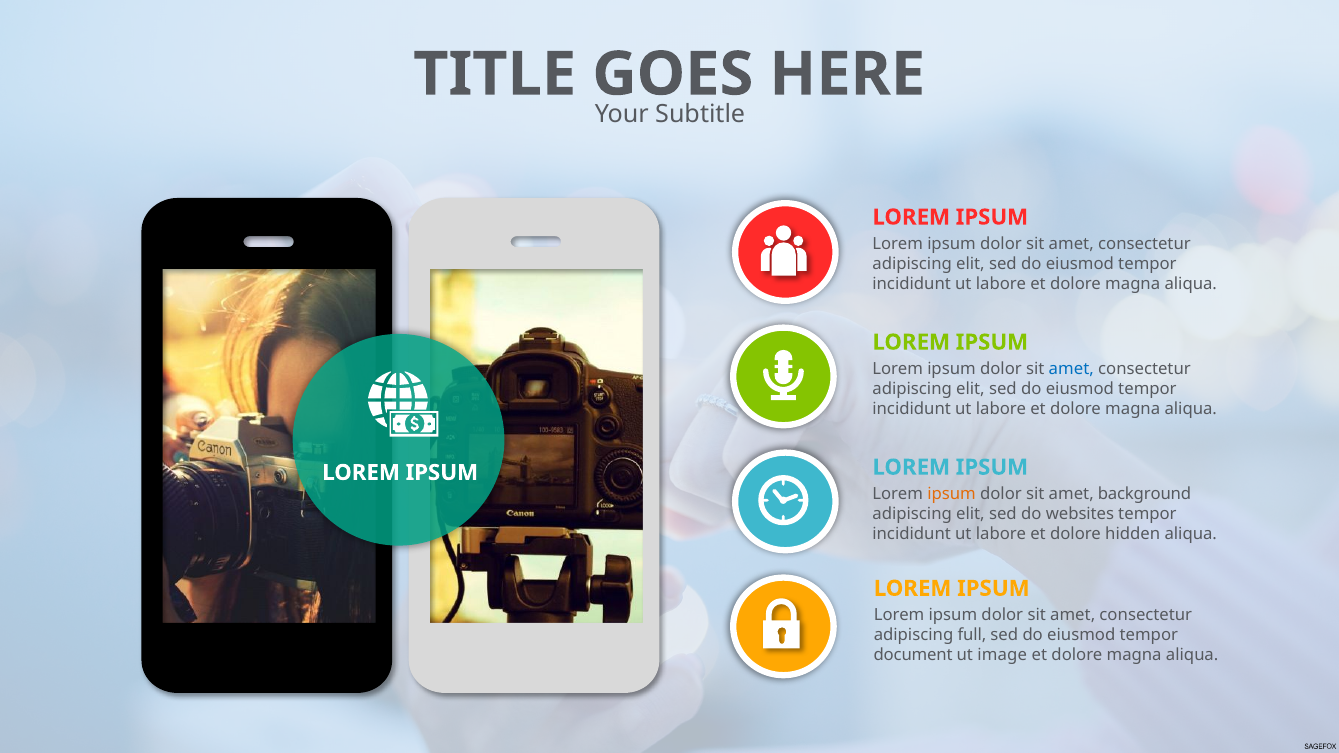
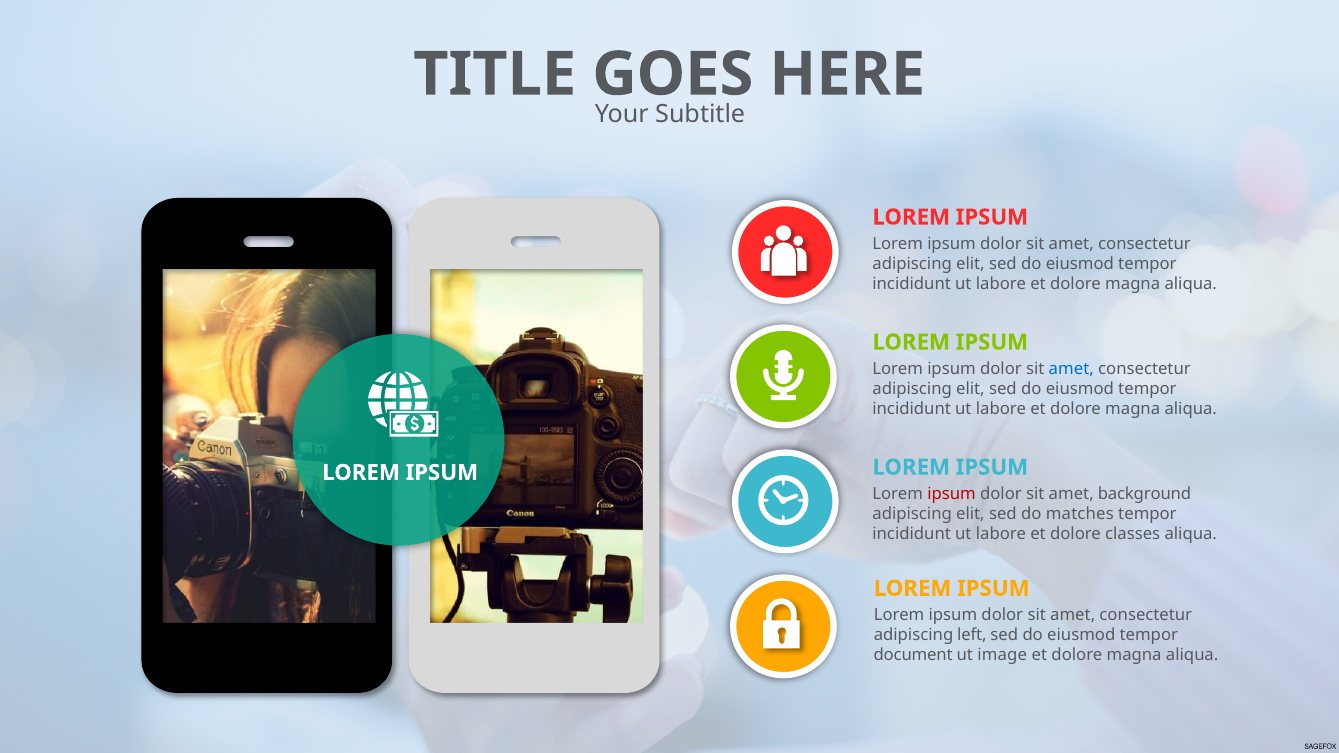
ipsum at (952, 494) colour: orange -> red
websites: websites -> matches
hidden: hidden -> classes
full: full -> left
